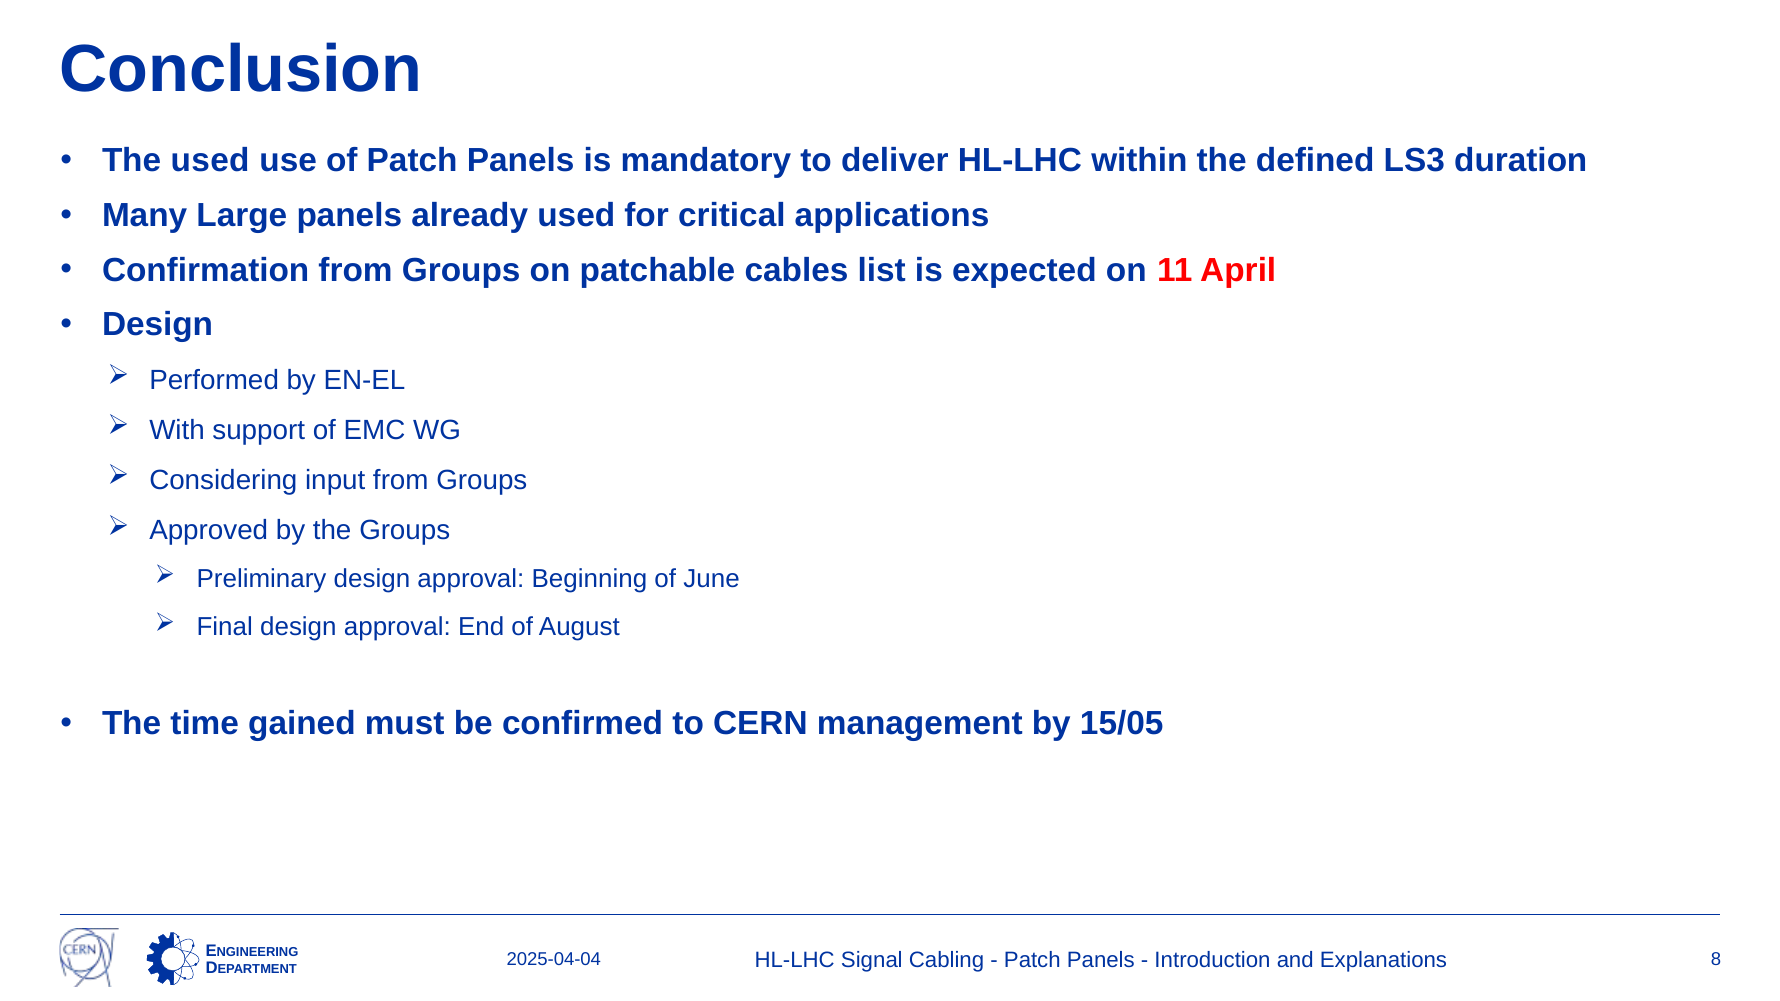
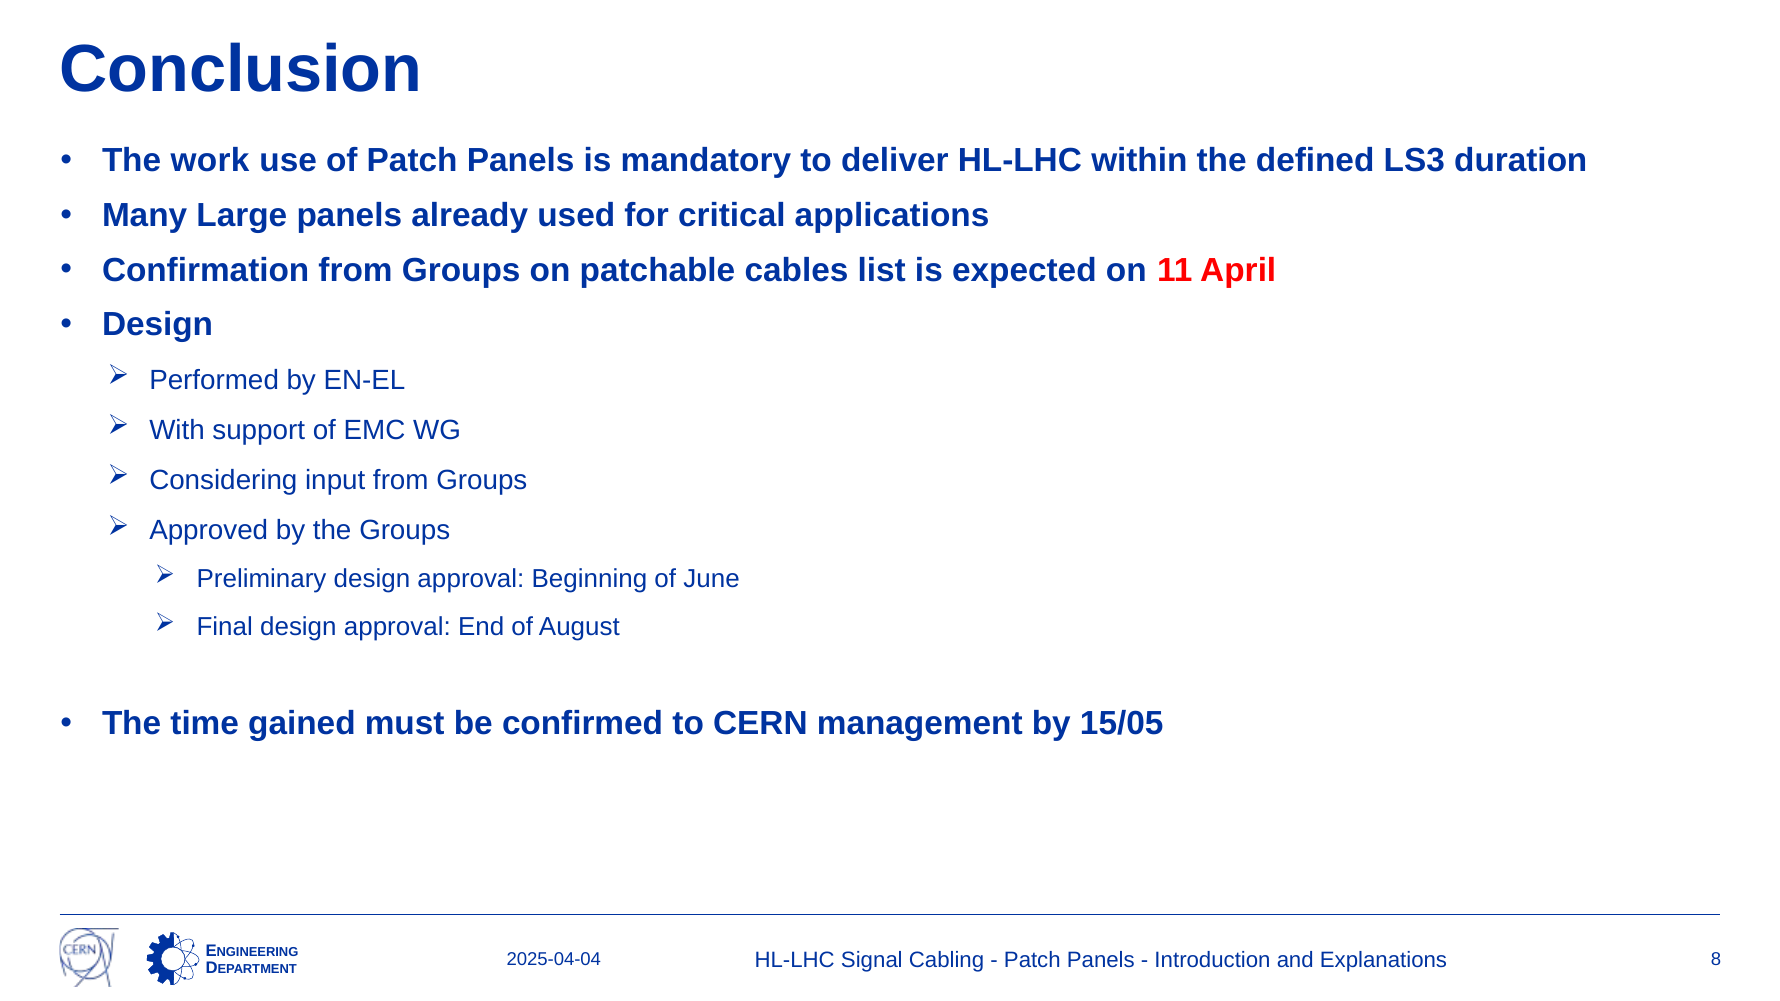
The used: used -> work
